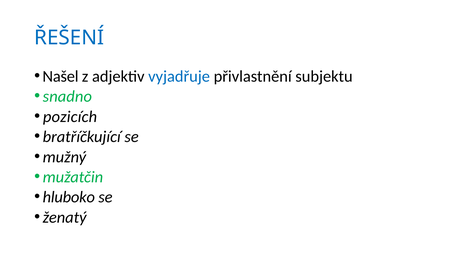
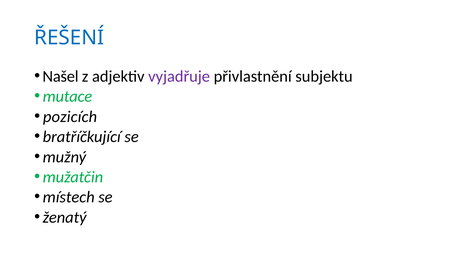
vyjadřuje colour: blue -> purple
snadno: snadno -> mutace
hluboko: hluboko -> místech
